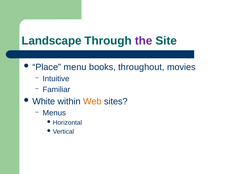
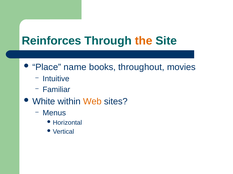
Landscape: Landscape -> Reinforces
the colour: purple -> orange
menu: menu -> name
